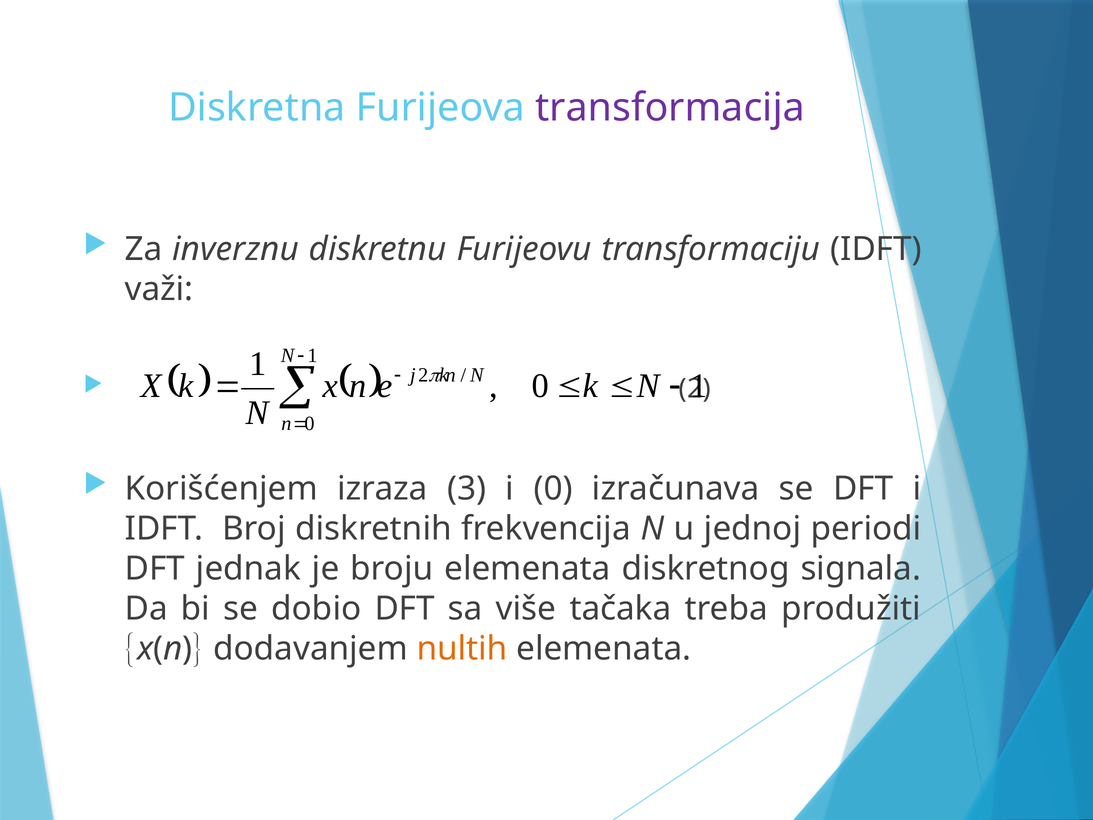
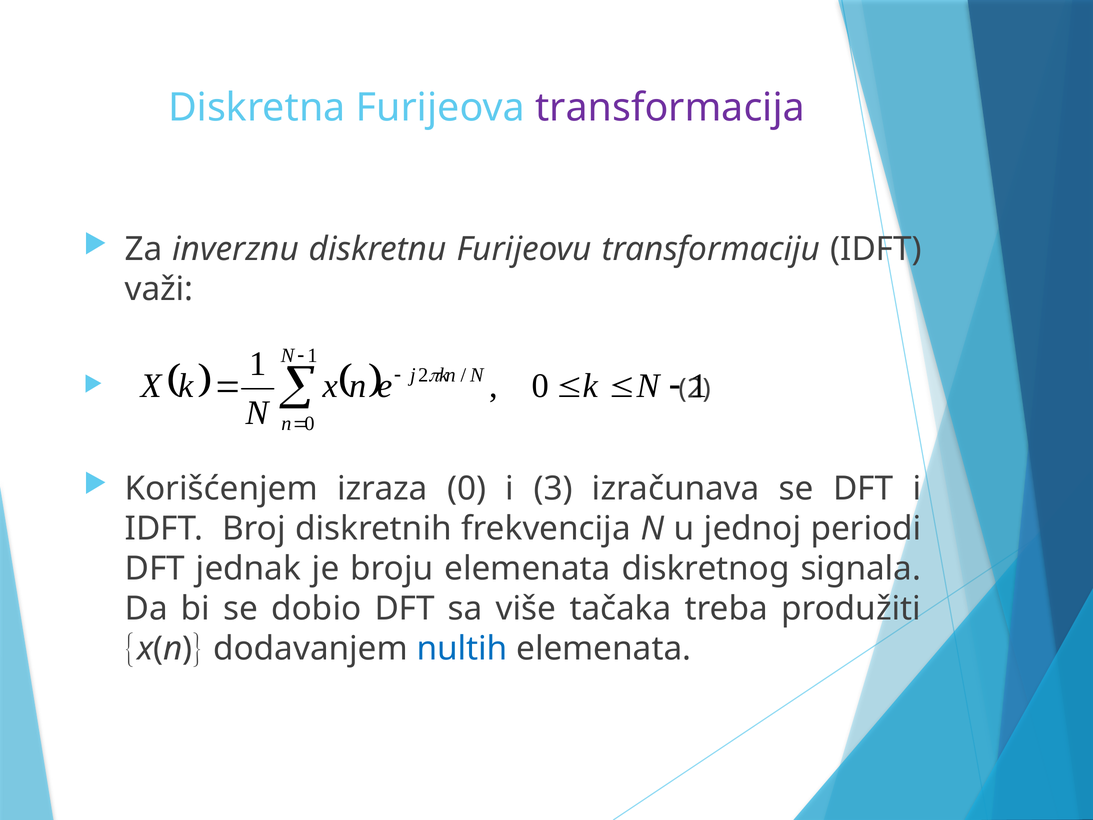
izraza 3: 3 -> 0
i 0: 0 -> 3
nultih colour: orange -> blue
